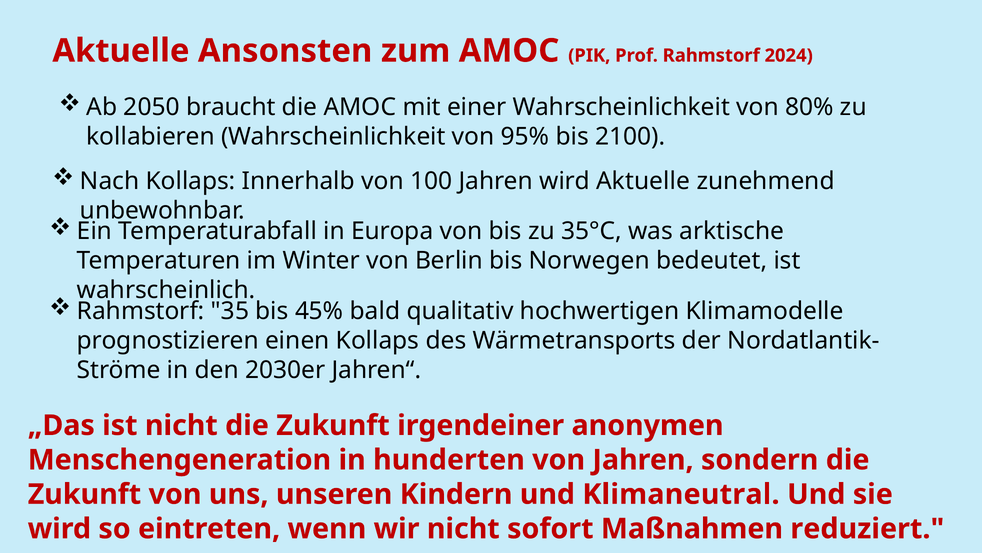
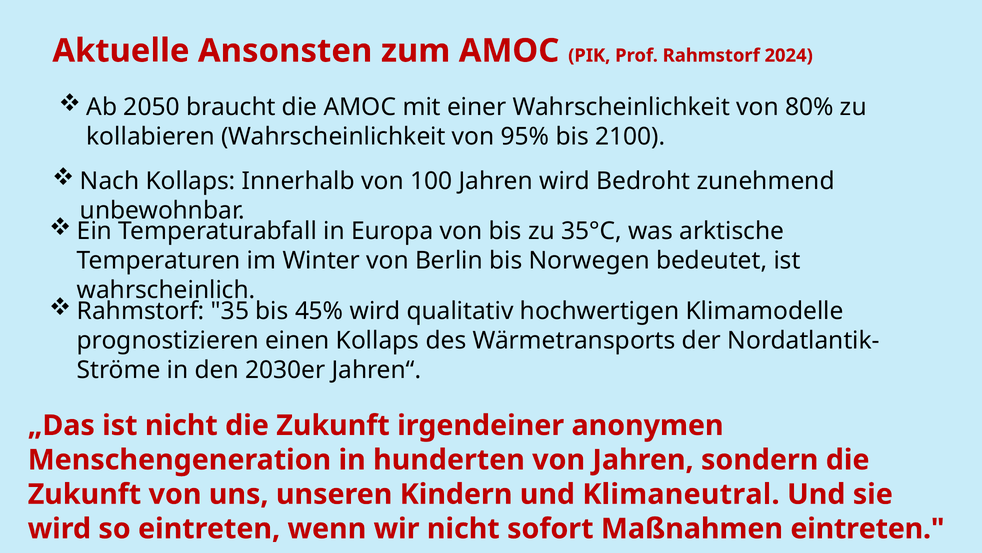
wird Aktuelle: Aktuelle -> Bedroht
45% bald: bald -> wird
Maßnahmen reduziert: reduziert -> eintreten
